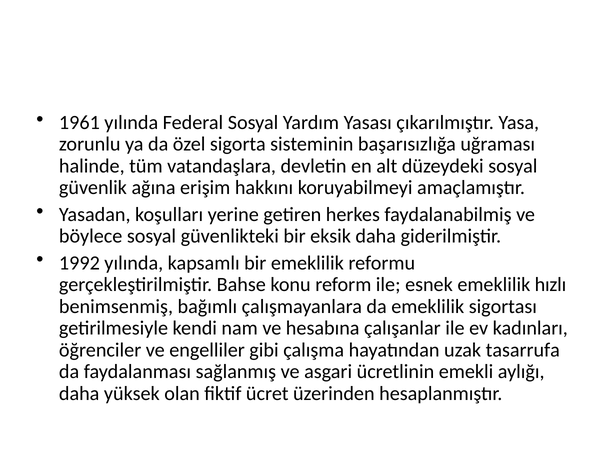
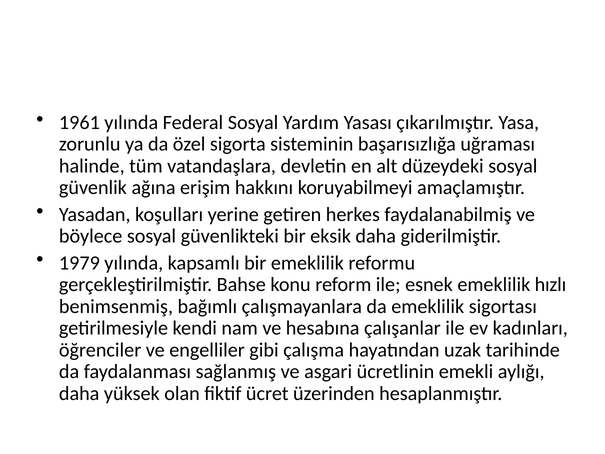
1992: 1992 -> 1979
tasarrufa: tasarrufa -> tarihinde
